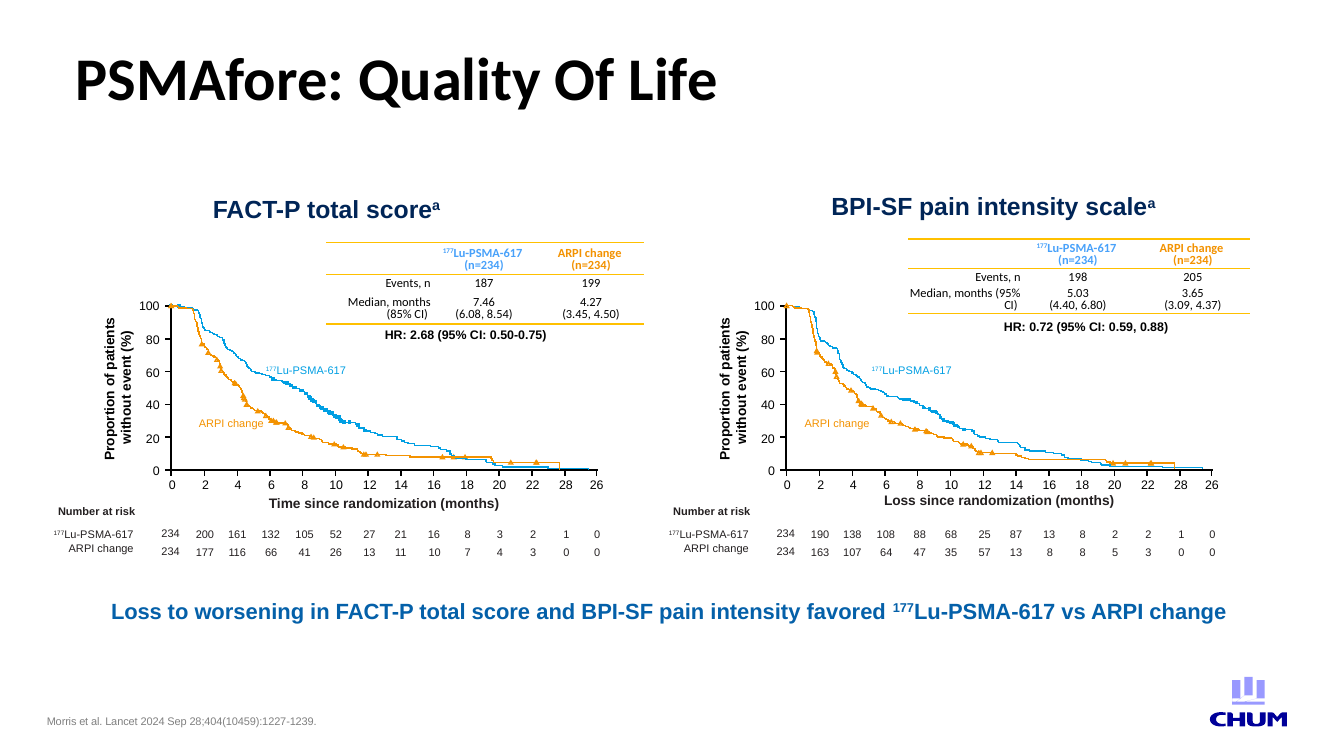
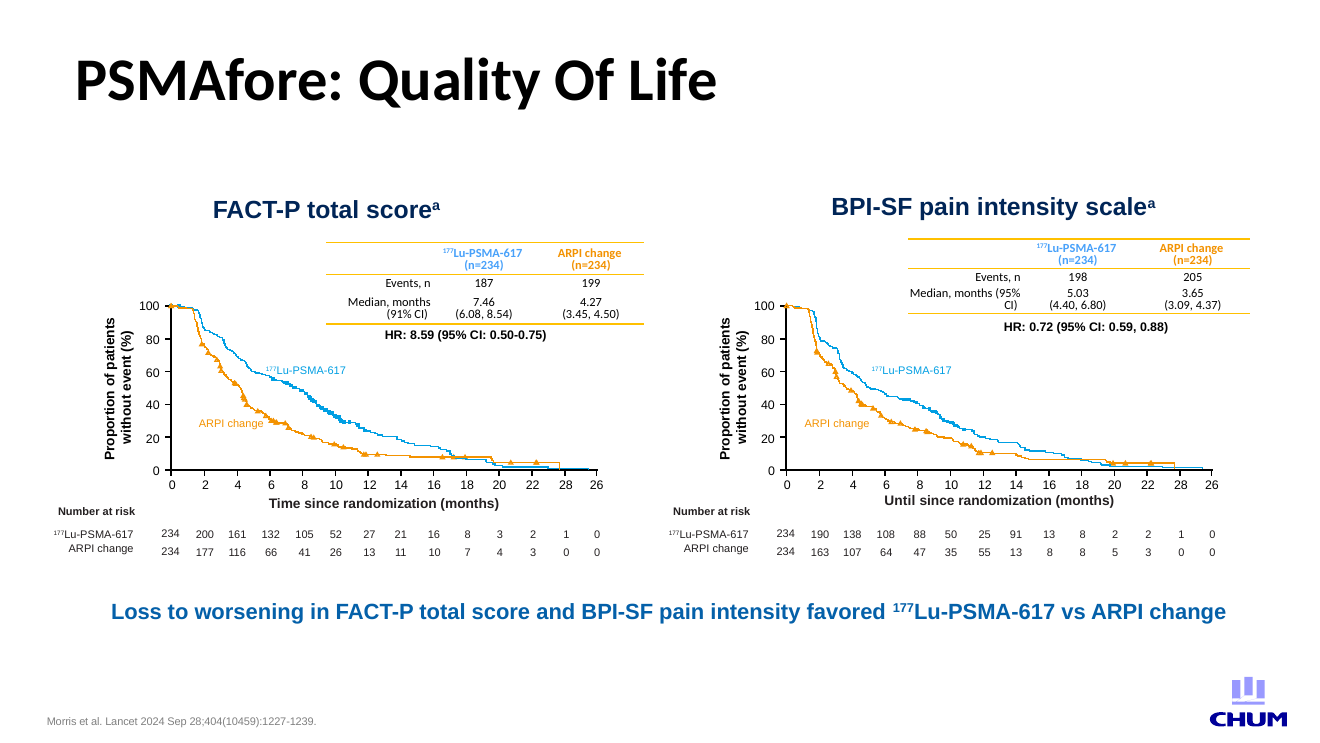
85%: 85% -> 91%
2.68: 2.68 -> 8.59
Loss at (900, 501): Loss -> Until
68: 68 -> 50
87: 87 -> 91
57: 57 -> 55
